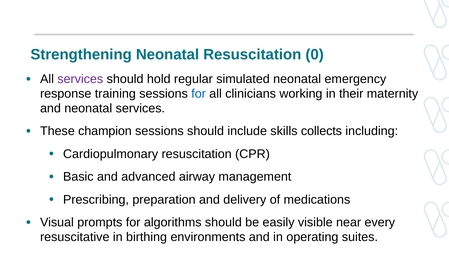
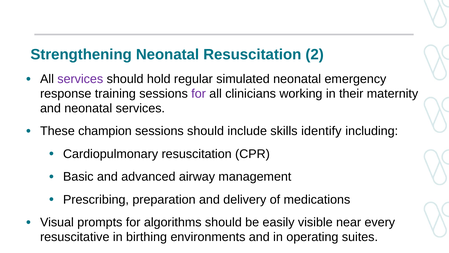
0: 0 -> 2
for at (199, 94) colour: blue -> purple
collects: collects -> identify
